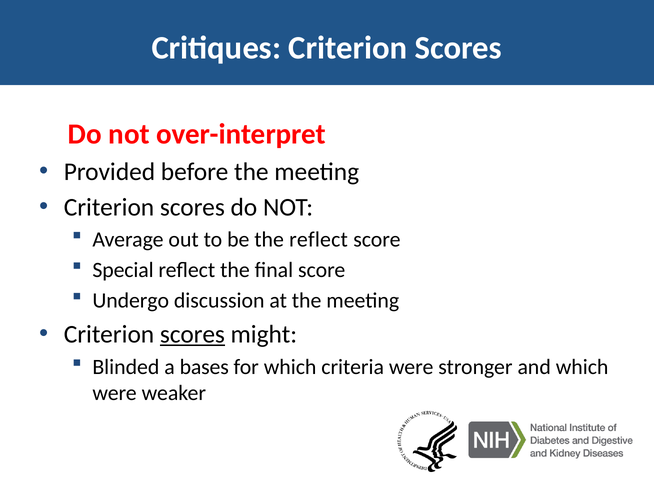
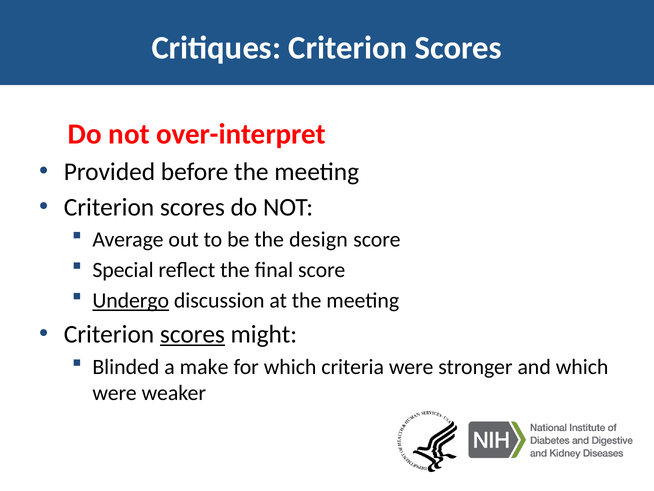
the reflect: reflect -> design
Undergo underline: none -> present
bases: bases -> make
